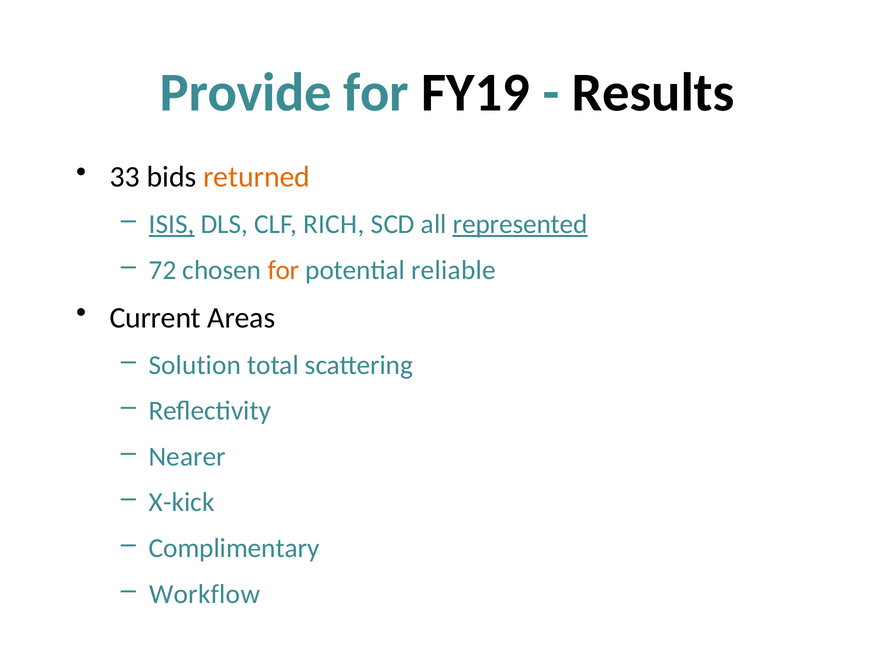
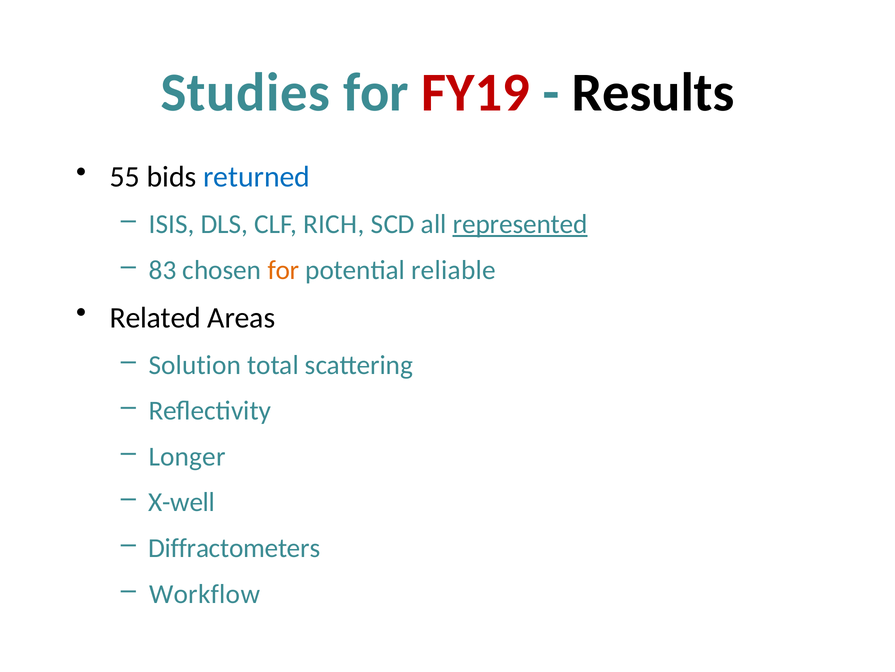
Provide: Provide -> Studies
FY19 colour: black -> red
33: 33 -> 55
returned colour: orange -> blue
ISIS underline: present -> none
72: 72 -> 83
Current: Current -> Related
Nearer: Nearer -> Longer
X-kick: X-kick -> X-well
Complimentary: Complimentary -> Diffractometers
